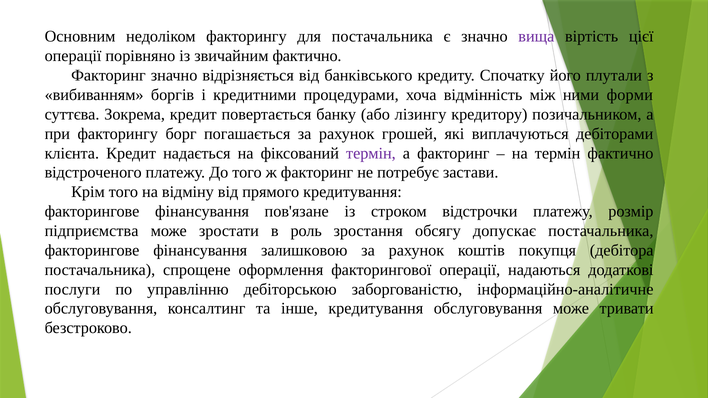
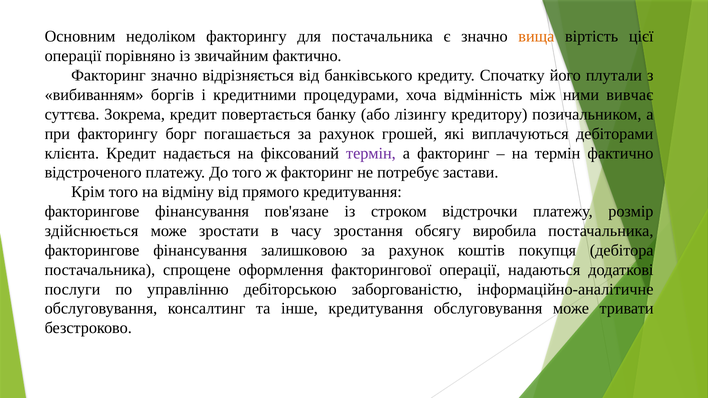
вища colour: purple -> orange
форми: форми -> вивчає
підприємства: підприємства -> здійснюється
роль: роль -> часу
допускає: допускає -> виробила
